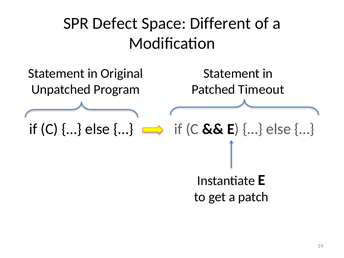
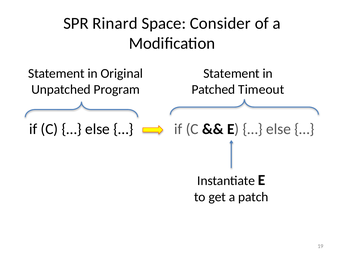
Defect: Defect -> Rinard
Different: Different -> Consider
